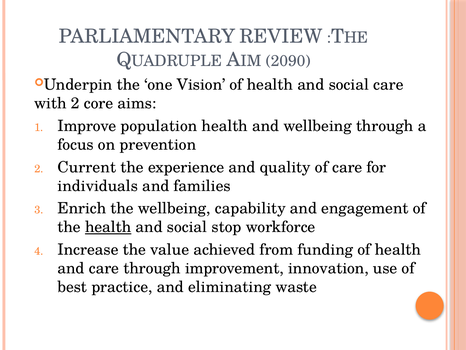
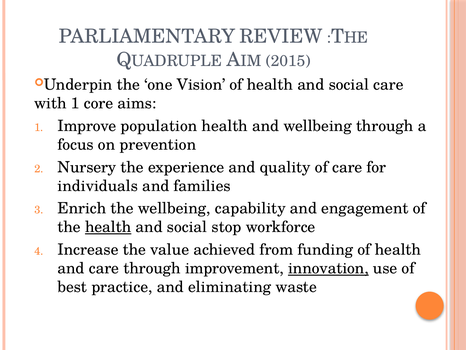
2090: 2090 -> 2015
with 2: 2 -> 1
Current: Current -> Nursery
innovation underline: none -> present
